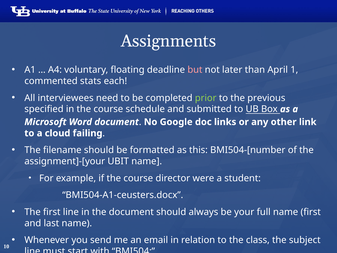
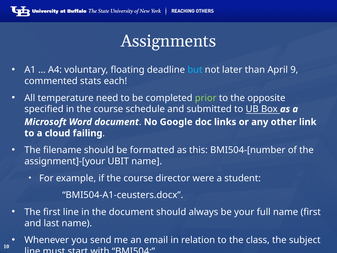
but colour: pink -> light blue
1: 1 -> 9
interviewees: interviewees -> temperature
previous: previous -> opposite
